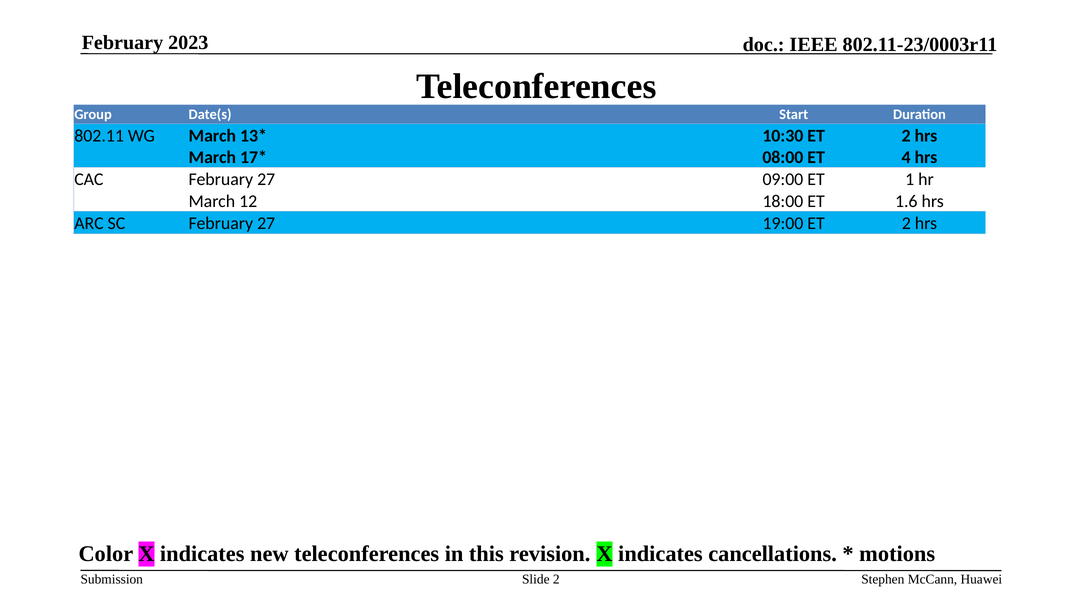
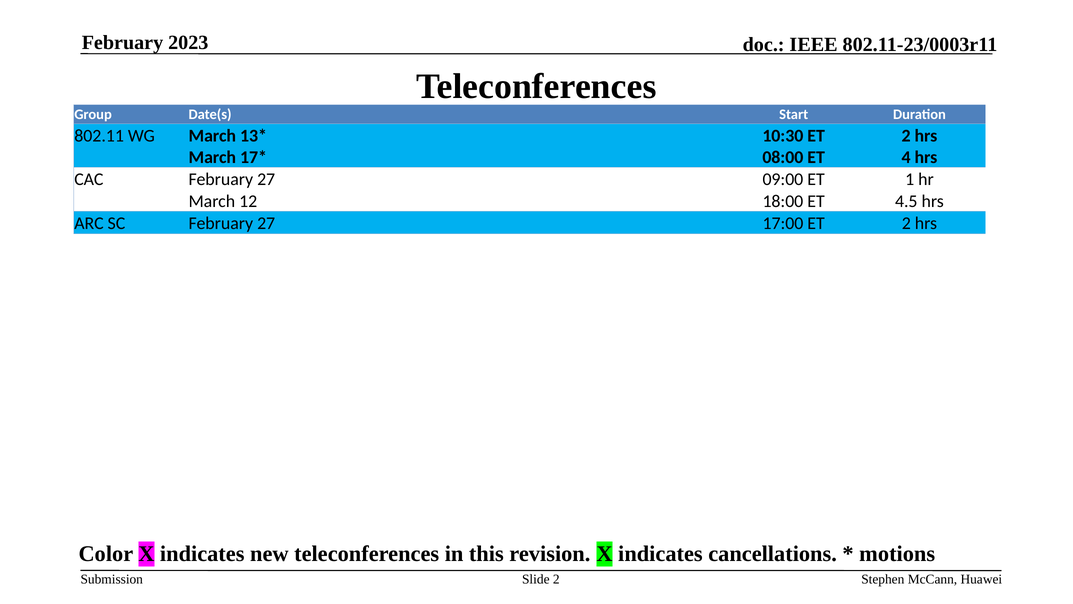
1.6: 1.6 -> 4.5
19:00: 19:00 -> 17:00
